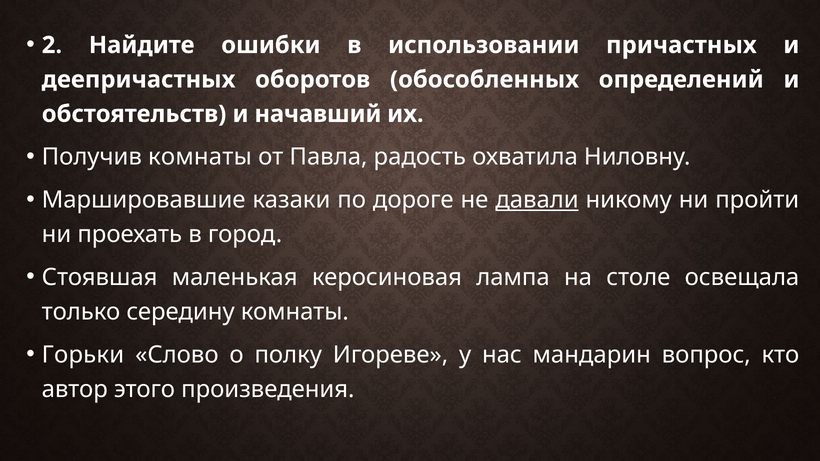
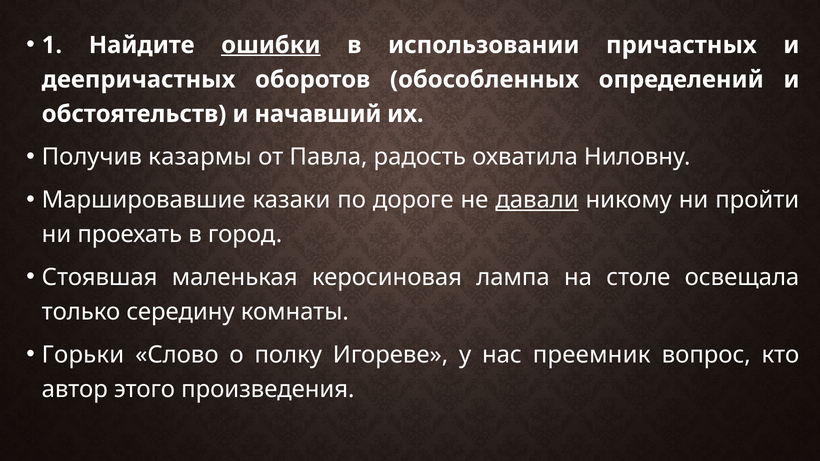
2: 2 -> 1
ошибки underline: none -> present
Получив комнаты: комнаты -> казармы
мандарин: мандарин -> преемник
